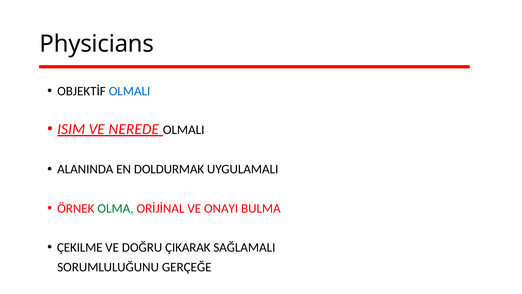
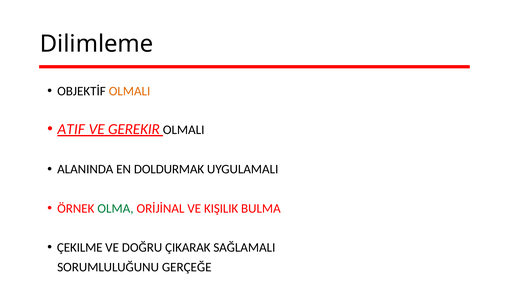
Physicians: Physicians -> Dilimleme
OLMALI at (130, 91) colour: blue -> orange
ISIM: ISIM -> ATIF
NEREDE: NEREDE -> GEREKIR
ONAYI: ONAYI -> KIŞILIK
